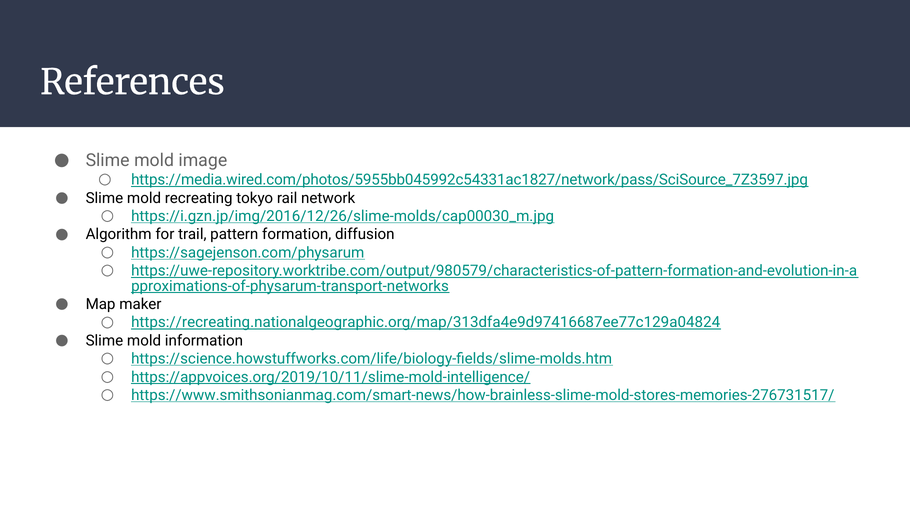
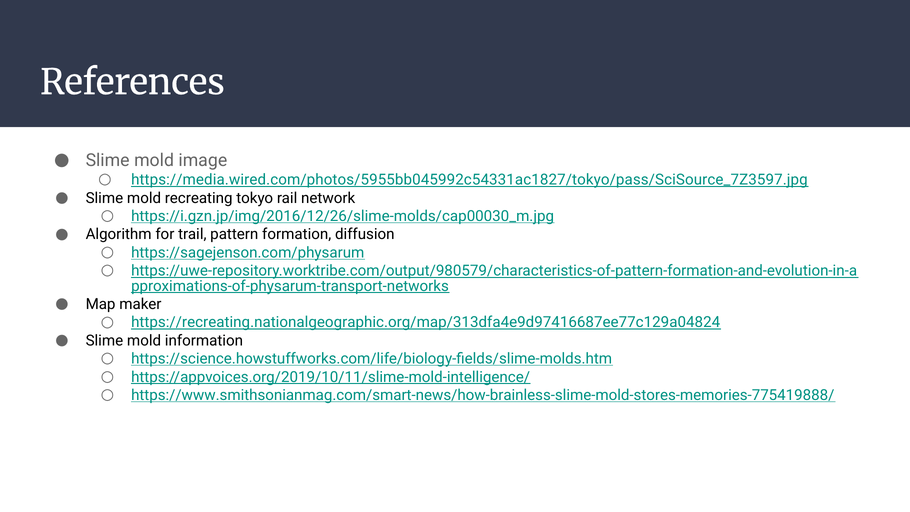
https://media.wired.com/photos/5955bb045992c54331ac1827/network/pass/SciSource_7Z3597.jpg: https://media.wired.com/photos/5955bb045992c54331ac1827/network/pass/SciSource_7Z3597.jpg -> https://media.wired.com/photos/5955bb045992c54331ac1827/tokyo/pass/SciSource_7Z3597.jpg
https://www.smithsonianmag.com/smart-news/how-brainless-slime-mold-stores-memories-276731517/: https://www.smithsonianmag.com/smart-news/how-brainless-slime-mold-stores-memories-276731517/ -> https://www.smithsonianmag.com/smart-news/how-brainless-slime-mold-stores-memories-775419888/
